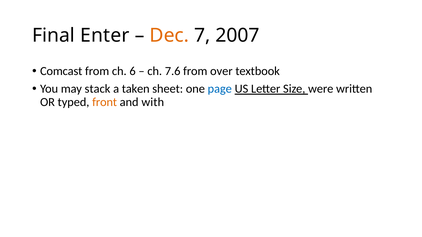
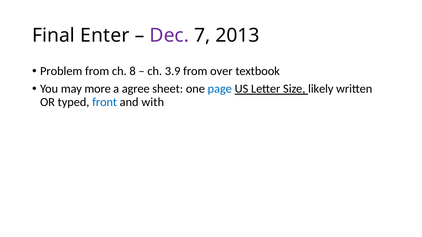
Dec colour: orange -> purple
2007: 2007 -> 2013
Comcast: Comcast -> Problem
6: 6 -> 8
7.6: 7.6 -> 3.9
stack: stack -> more
taken: taken -> agree
were: were -> likely
front colour: orange -> blue
